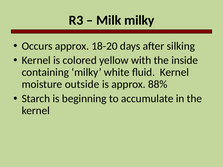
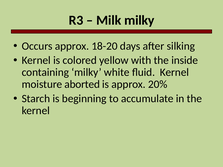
outside: outside -> aborted
88%: 88% -> 20%
